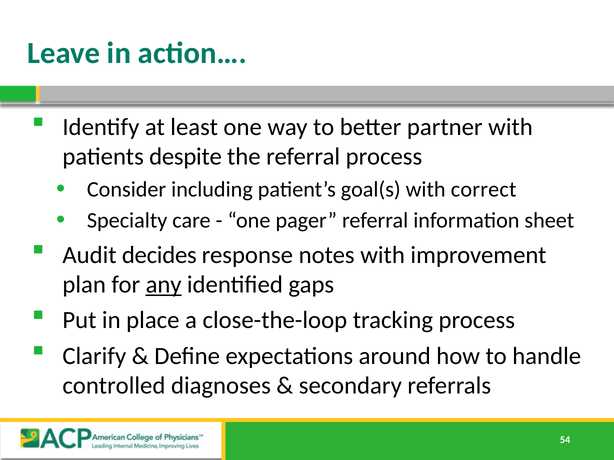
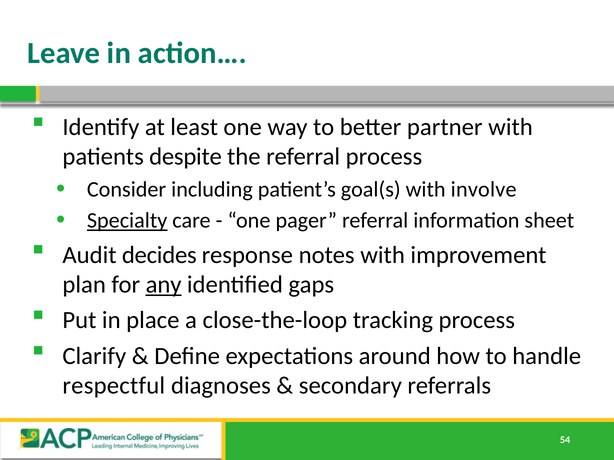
correct: correct -> involve
Specialty underline: none -> present
controlled: controlled -> respectful
